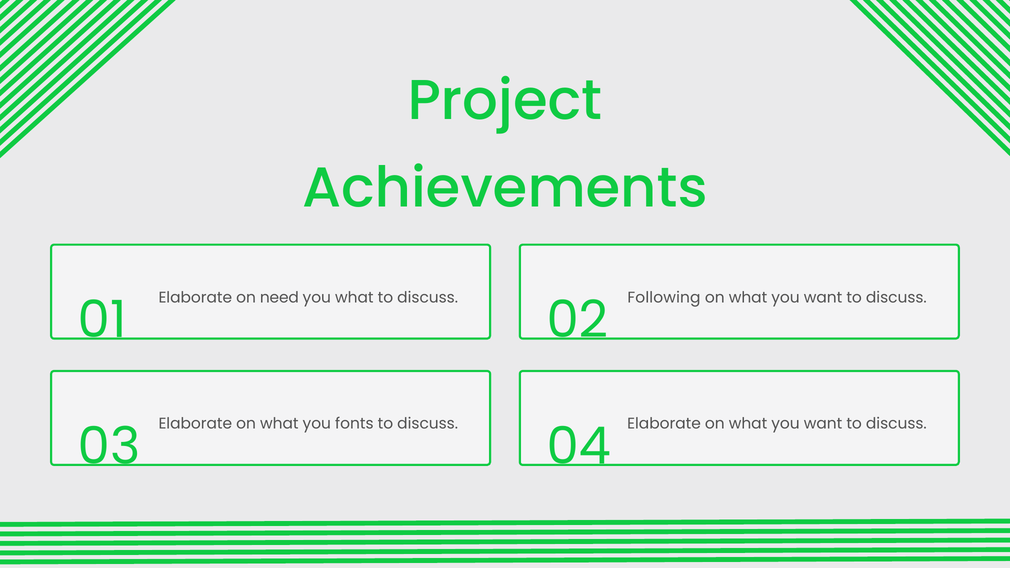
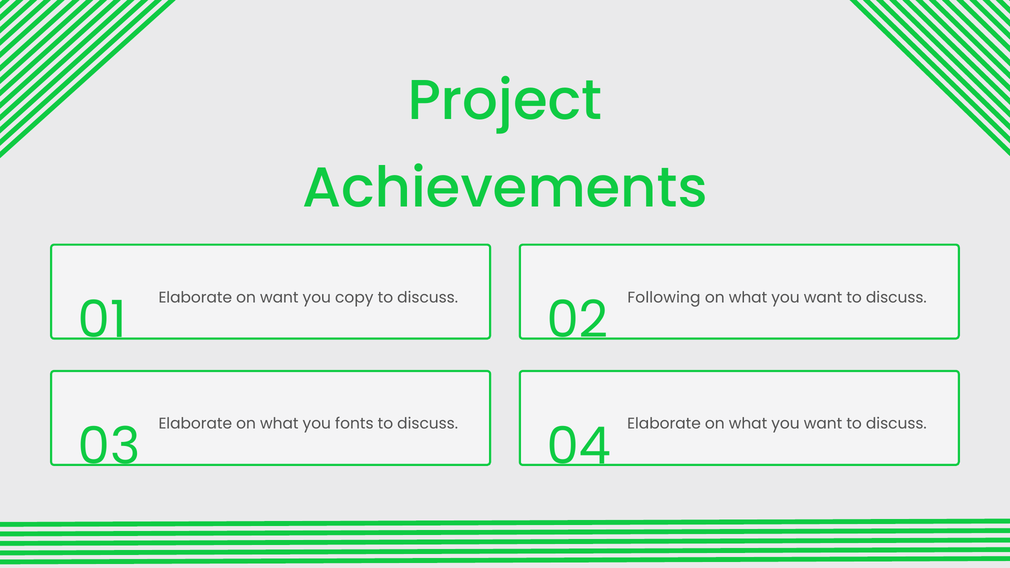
on need: need -> want
you what: what -> copy
